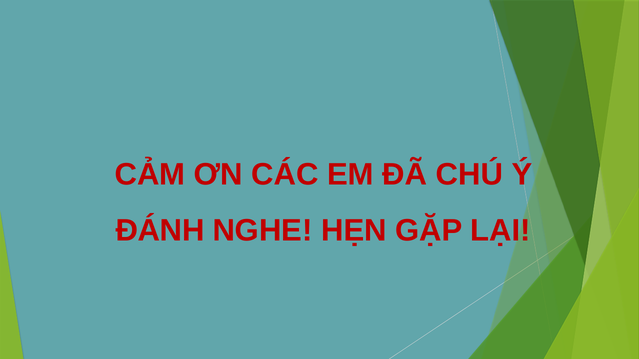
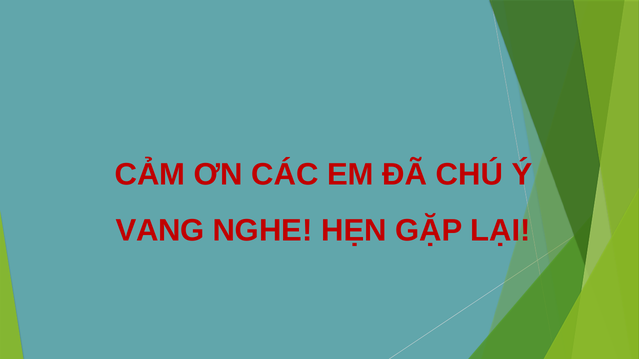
ĐÁNH: ĐÁNH -> VANG
